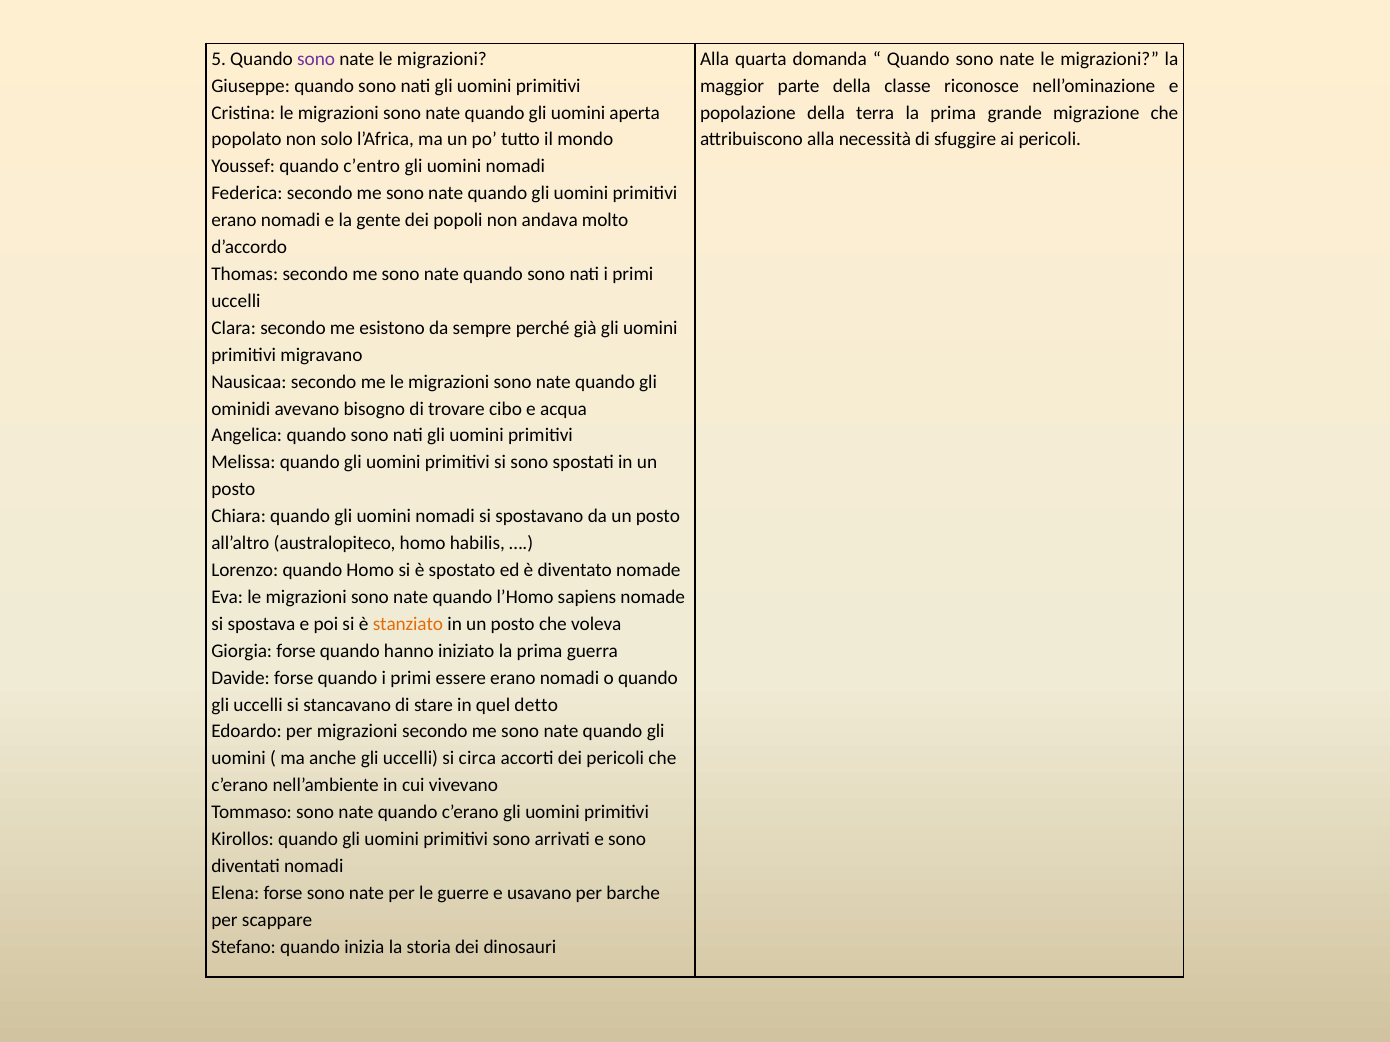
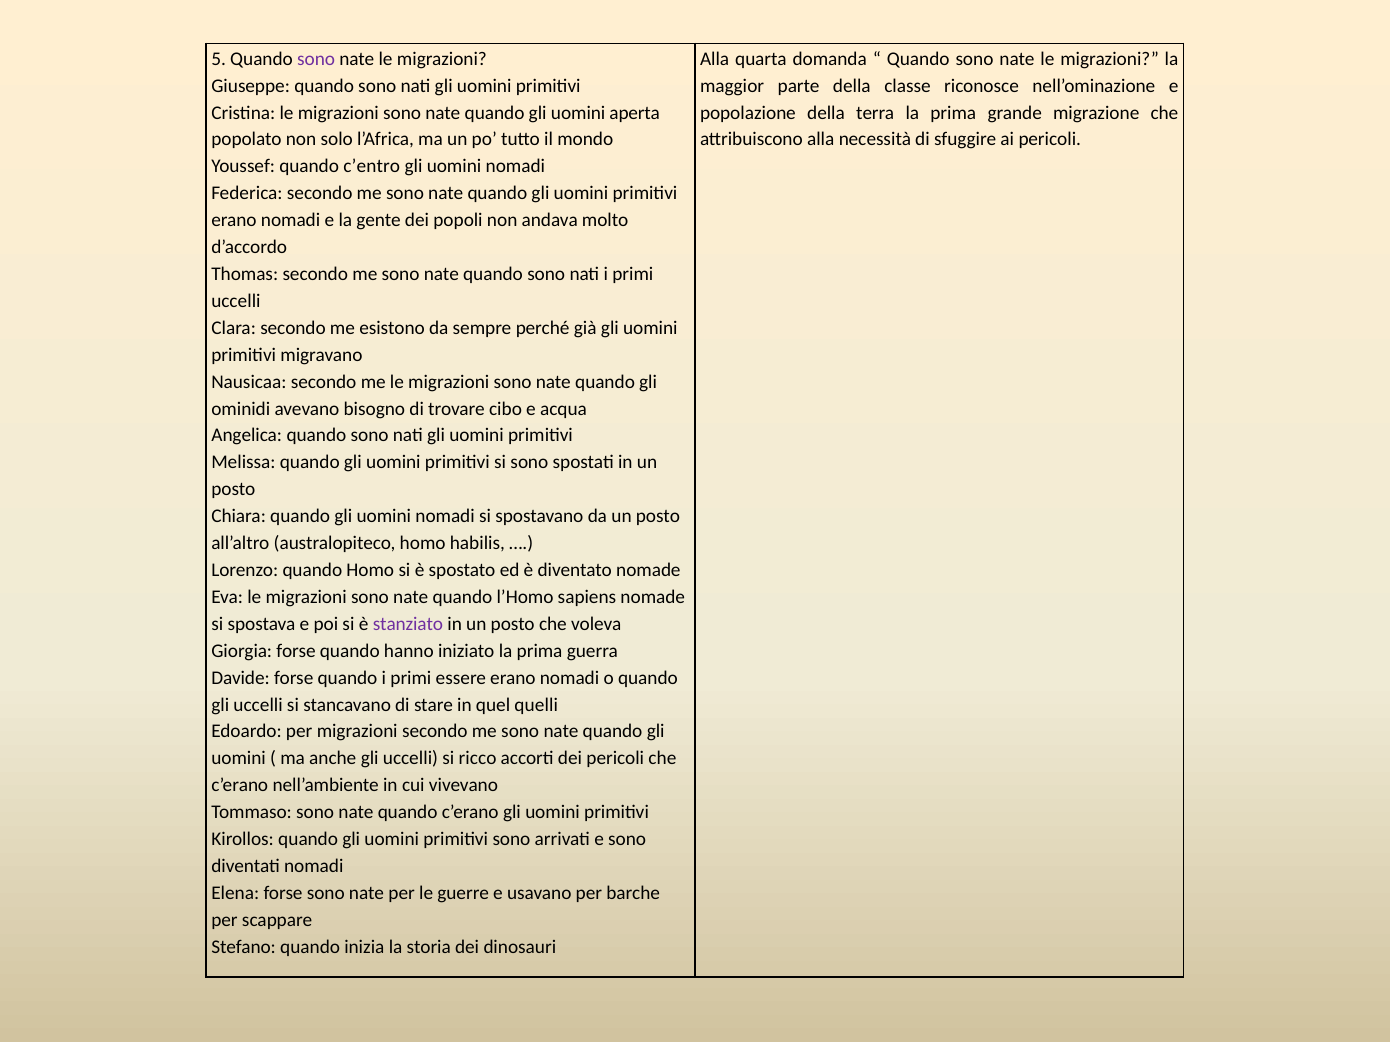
stanziato colour: orange -> purple
detto: detto -> quelli
circa: circa -> ricco
